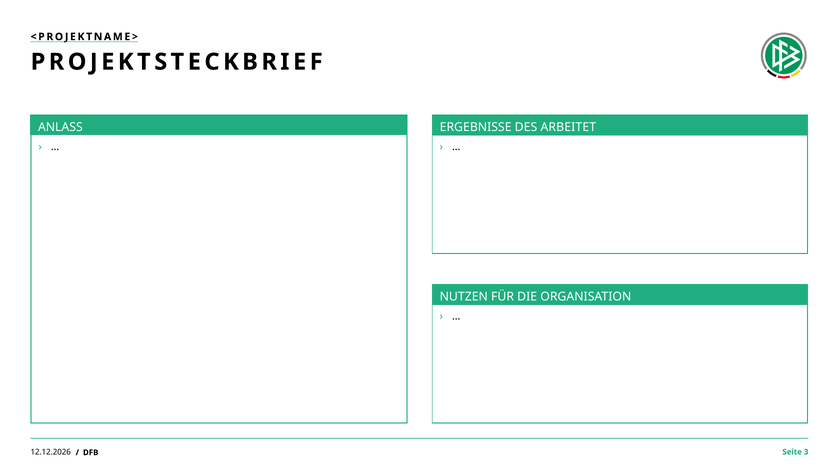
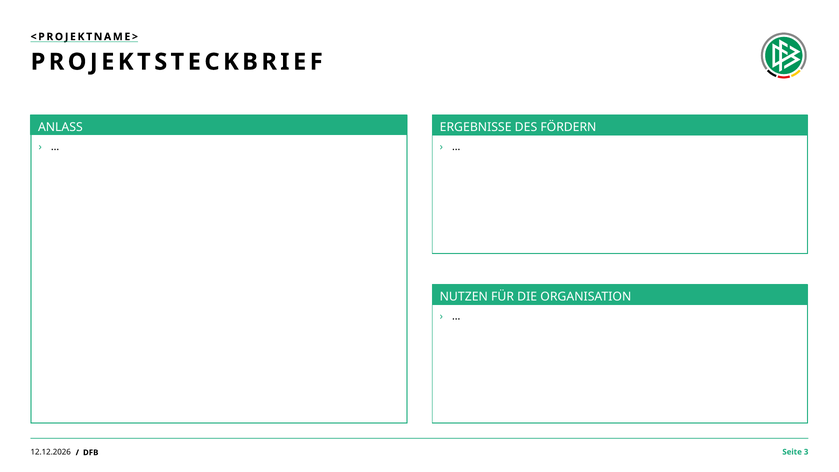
ARBEITET: ARBEITET -> FÖRDERN
